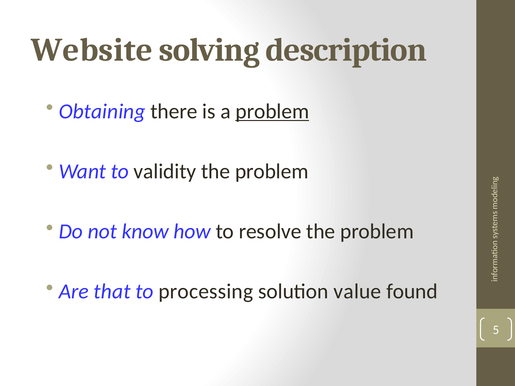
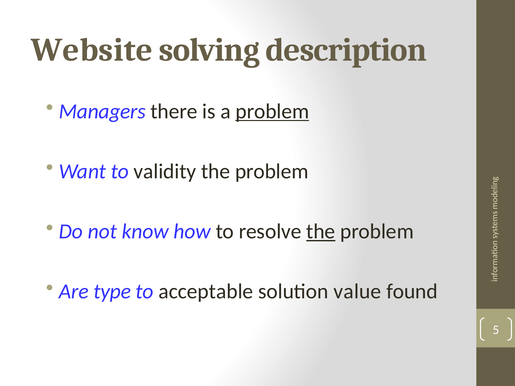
Obtaining: Obtaining -> Managers
the at (321, 232) underline: none -> present
that: that -> type
processing: processing -> acceptable
